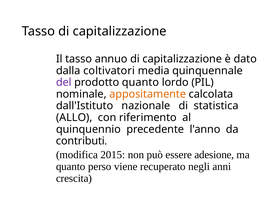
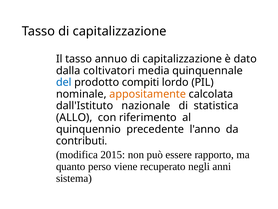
del colour: purple -> blue
prodotto quanto: quanto -> compiti
adesione: adesione -> rapporto
crescita: crescita -> sistema
